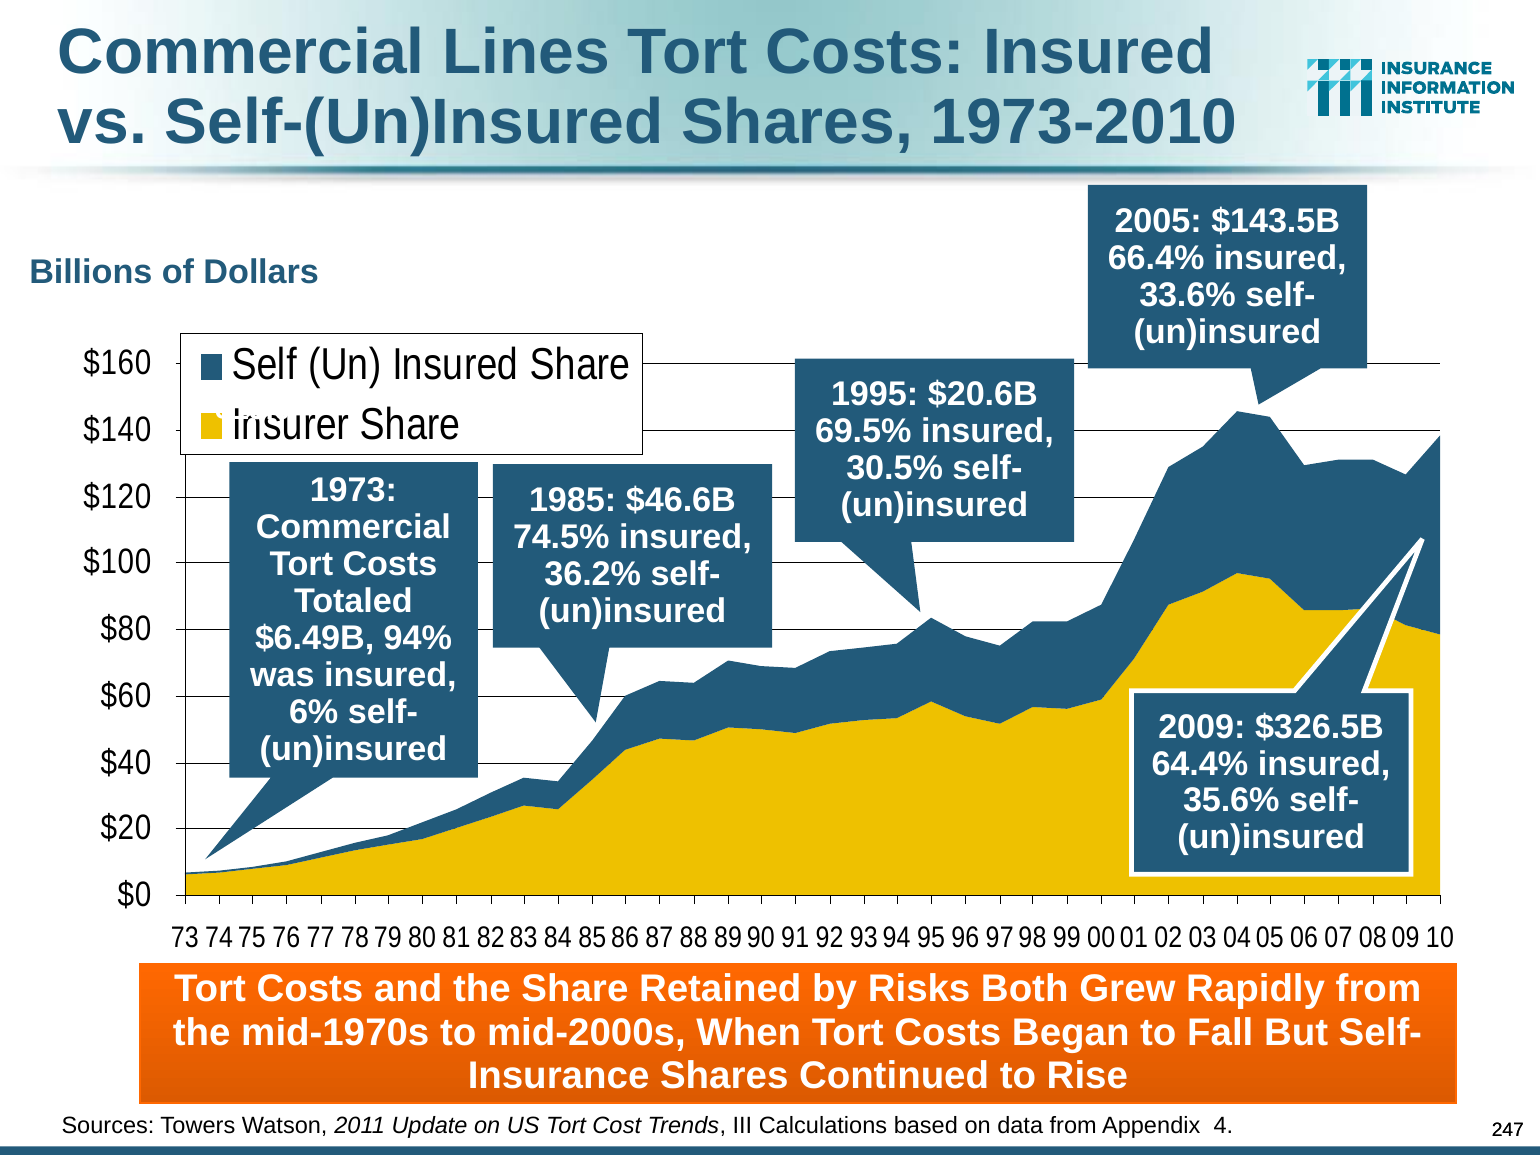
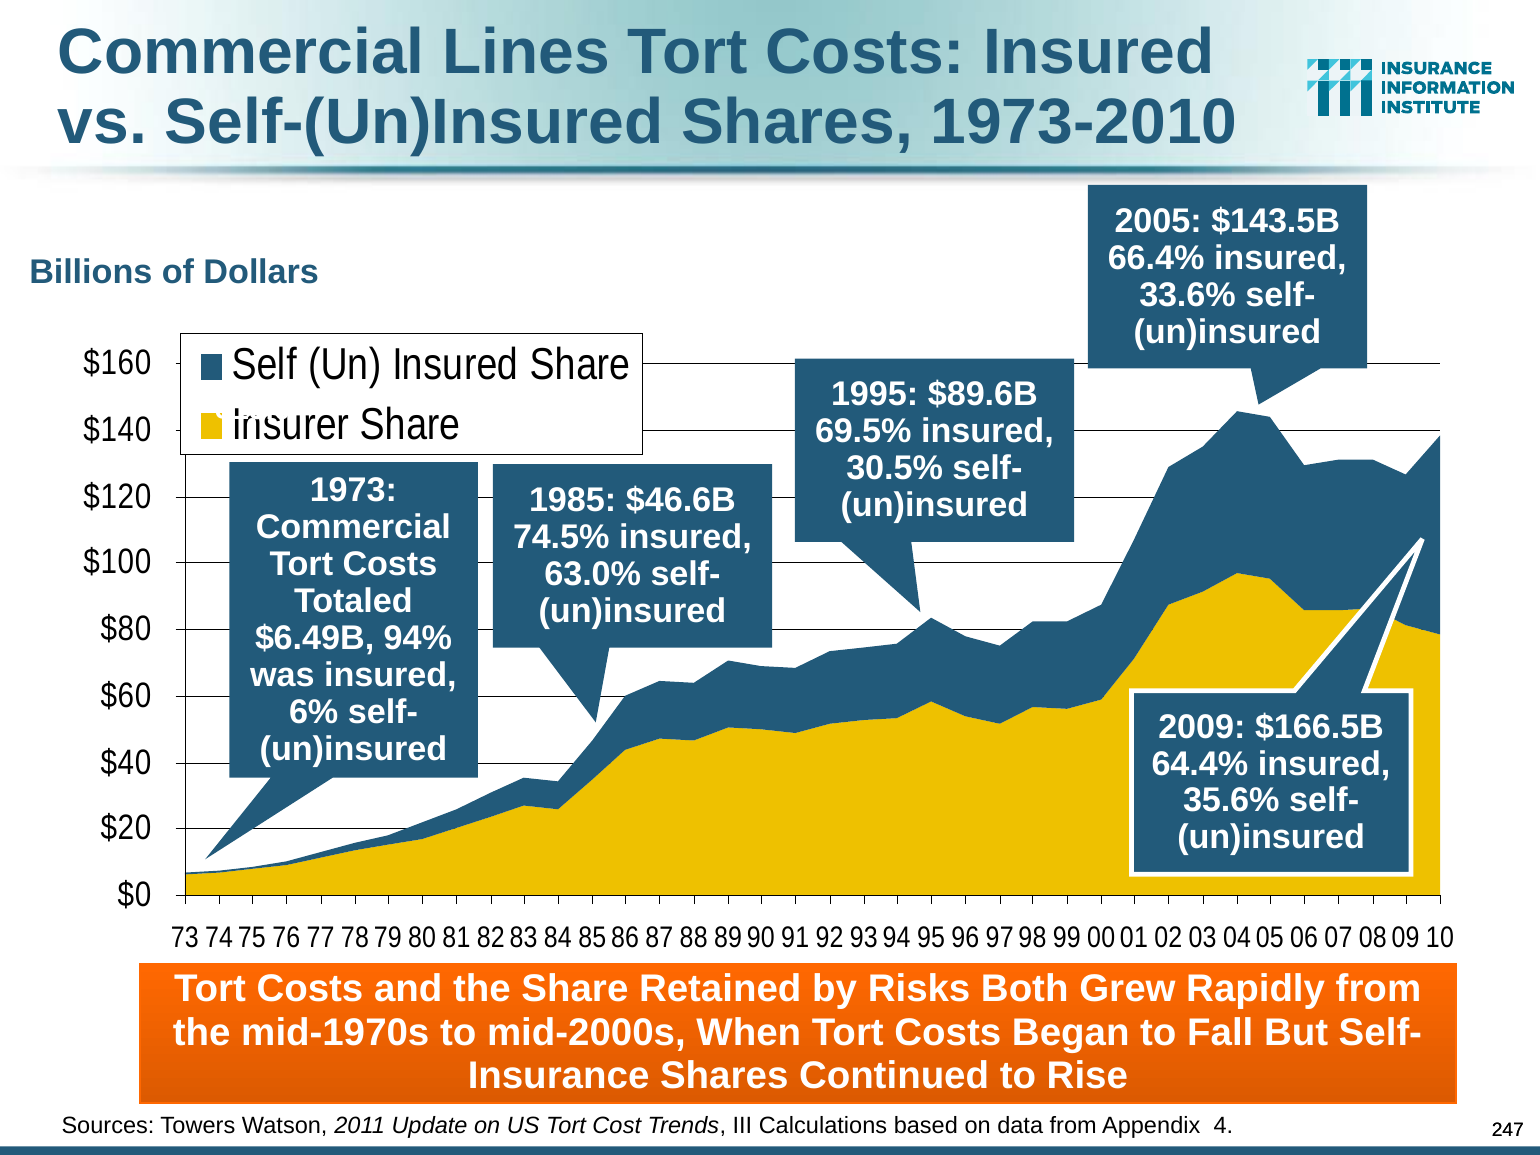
$20.6B: $20.6B -> $89.6B
36.2%: 36.2% -> 63.0%
$326.5B: $326.5B -> $166.5B
